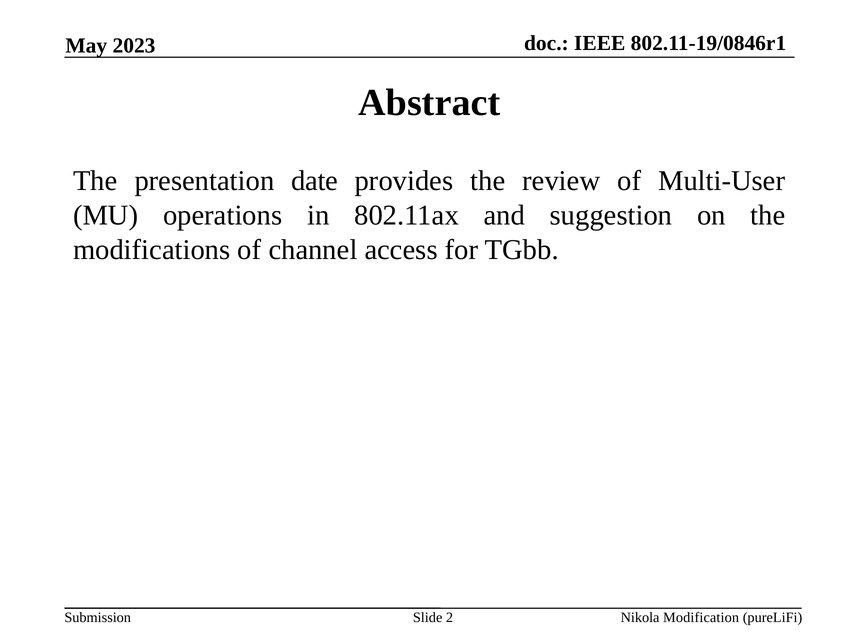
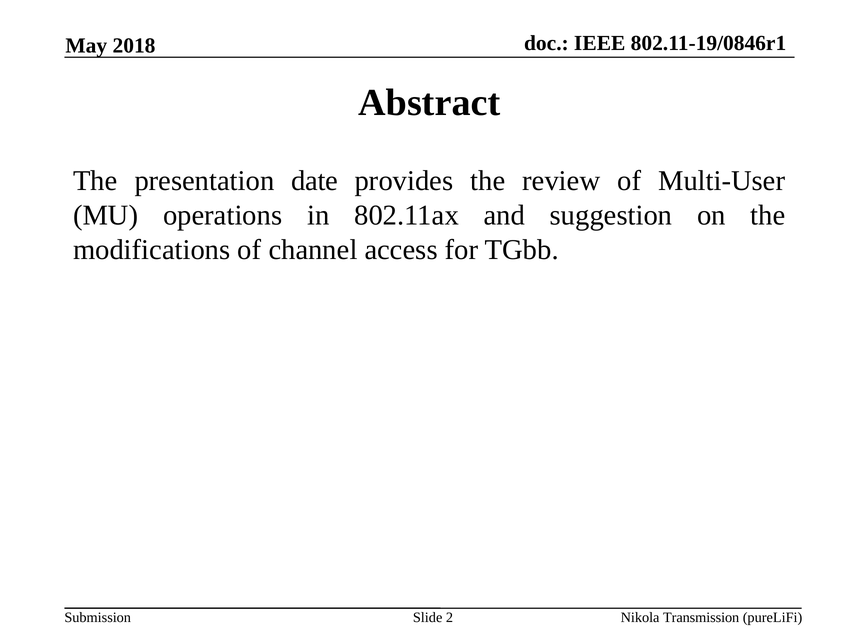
2023: 2023 -> 2018
Modification: Modification -> Transmission
